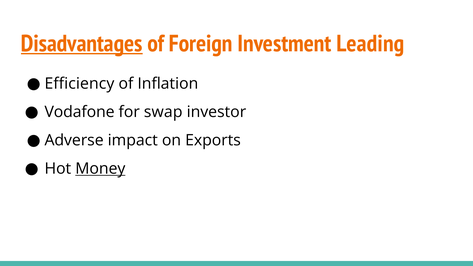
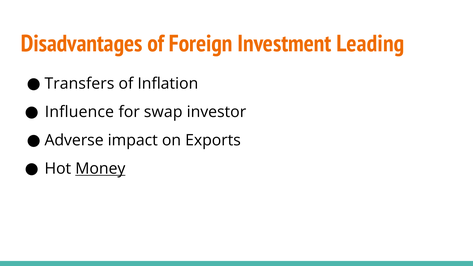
Disadvantages underline: present -> none
Efficiency: Efficiency -> Transfers
Vodafone: Vodafone -> Influence
